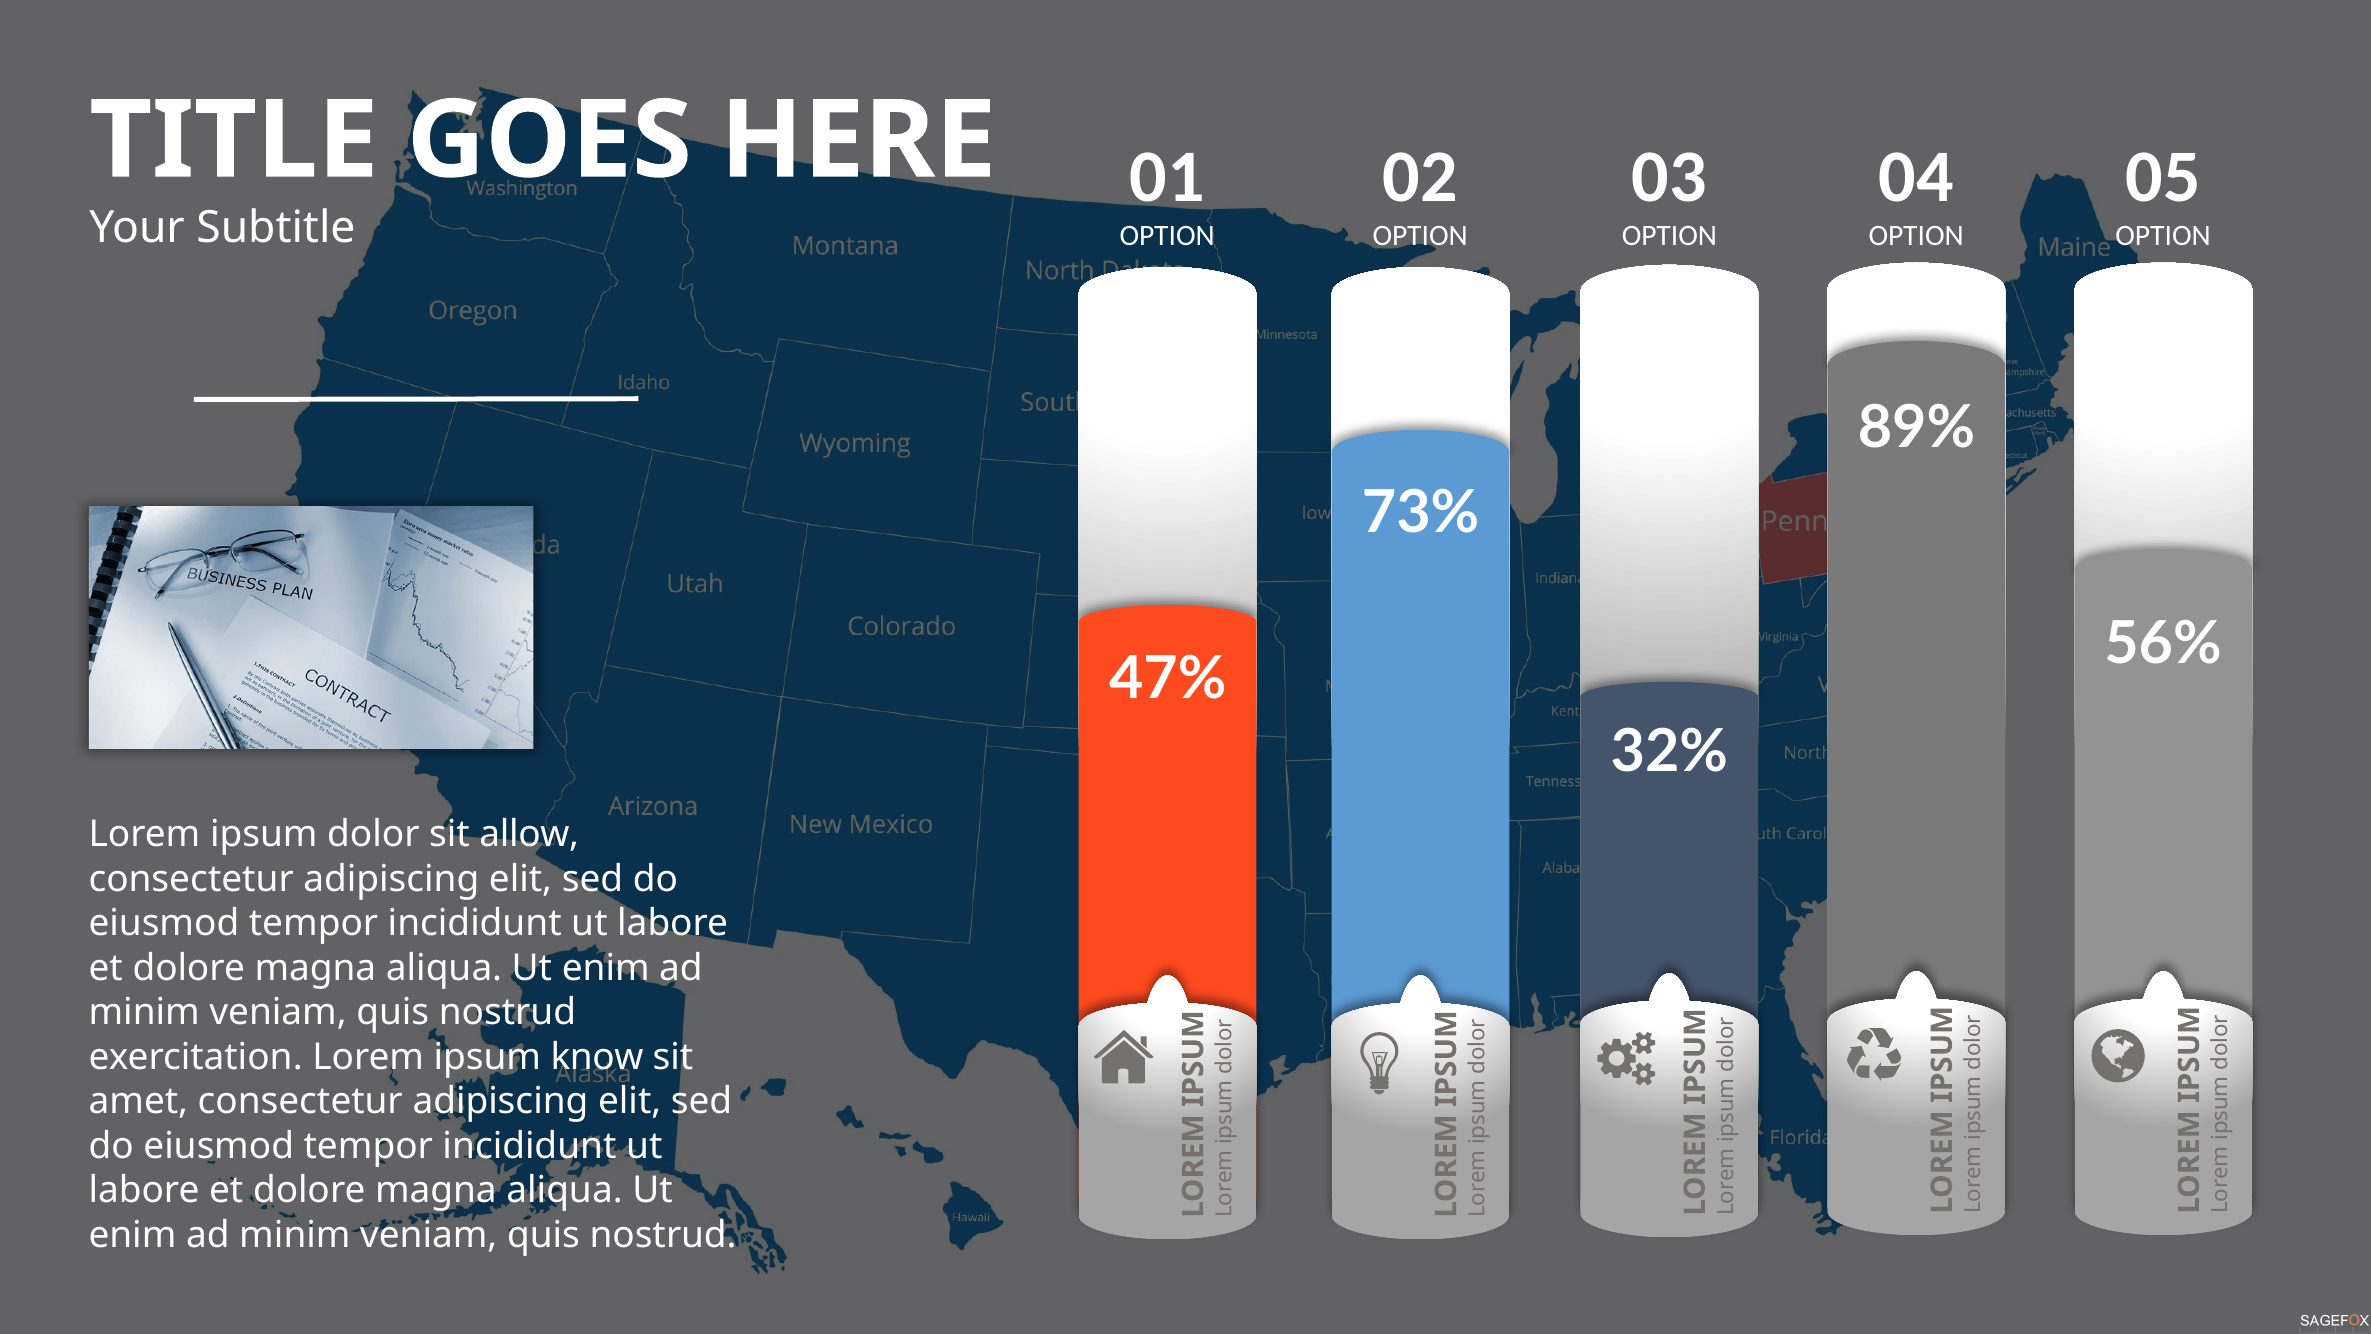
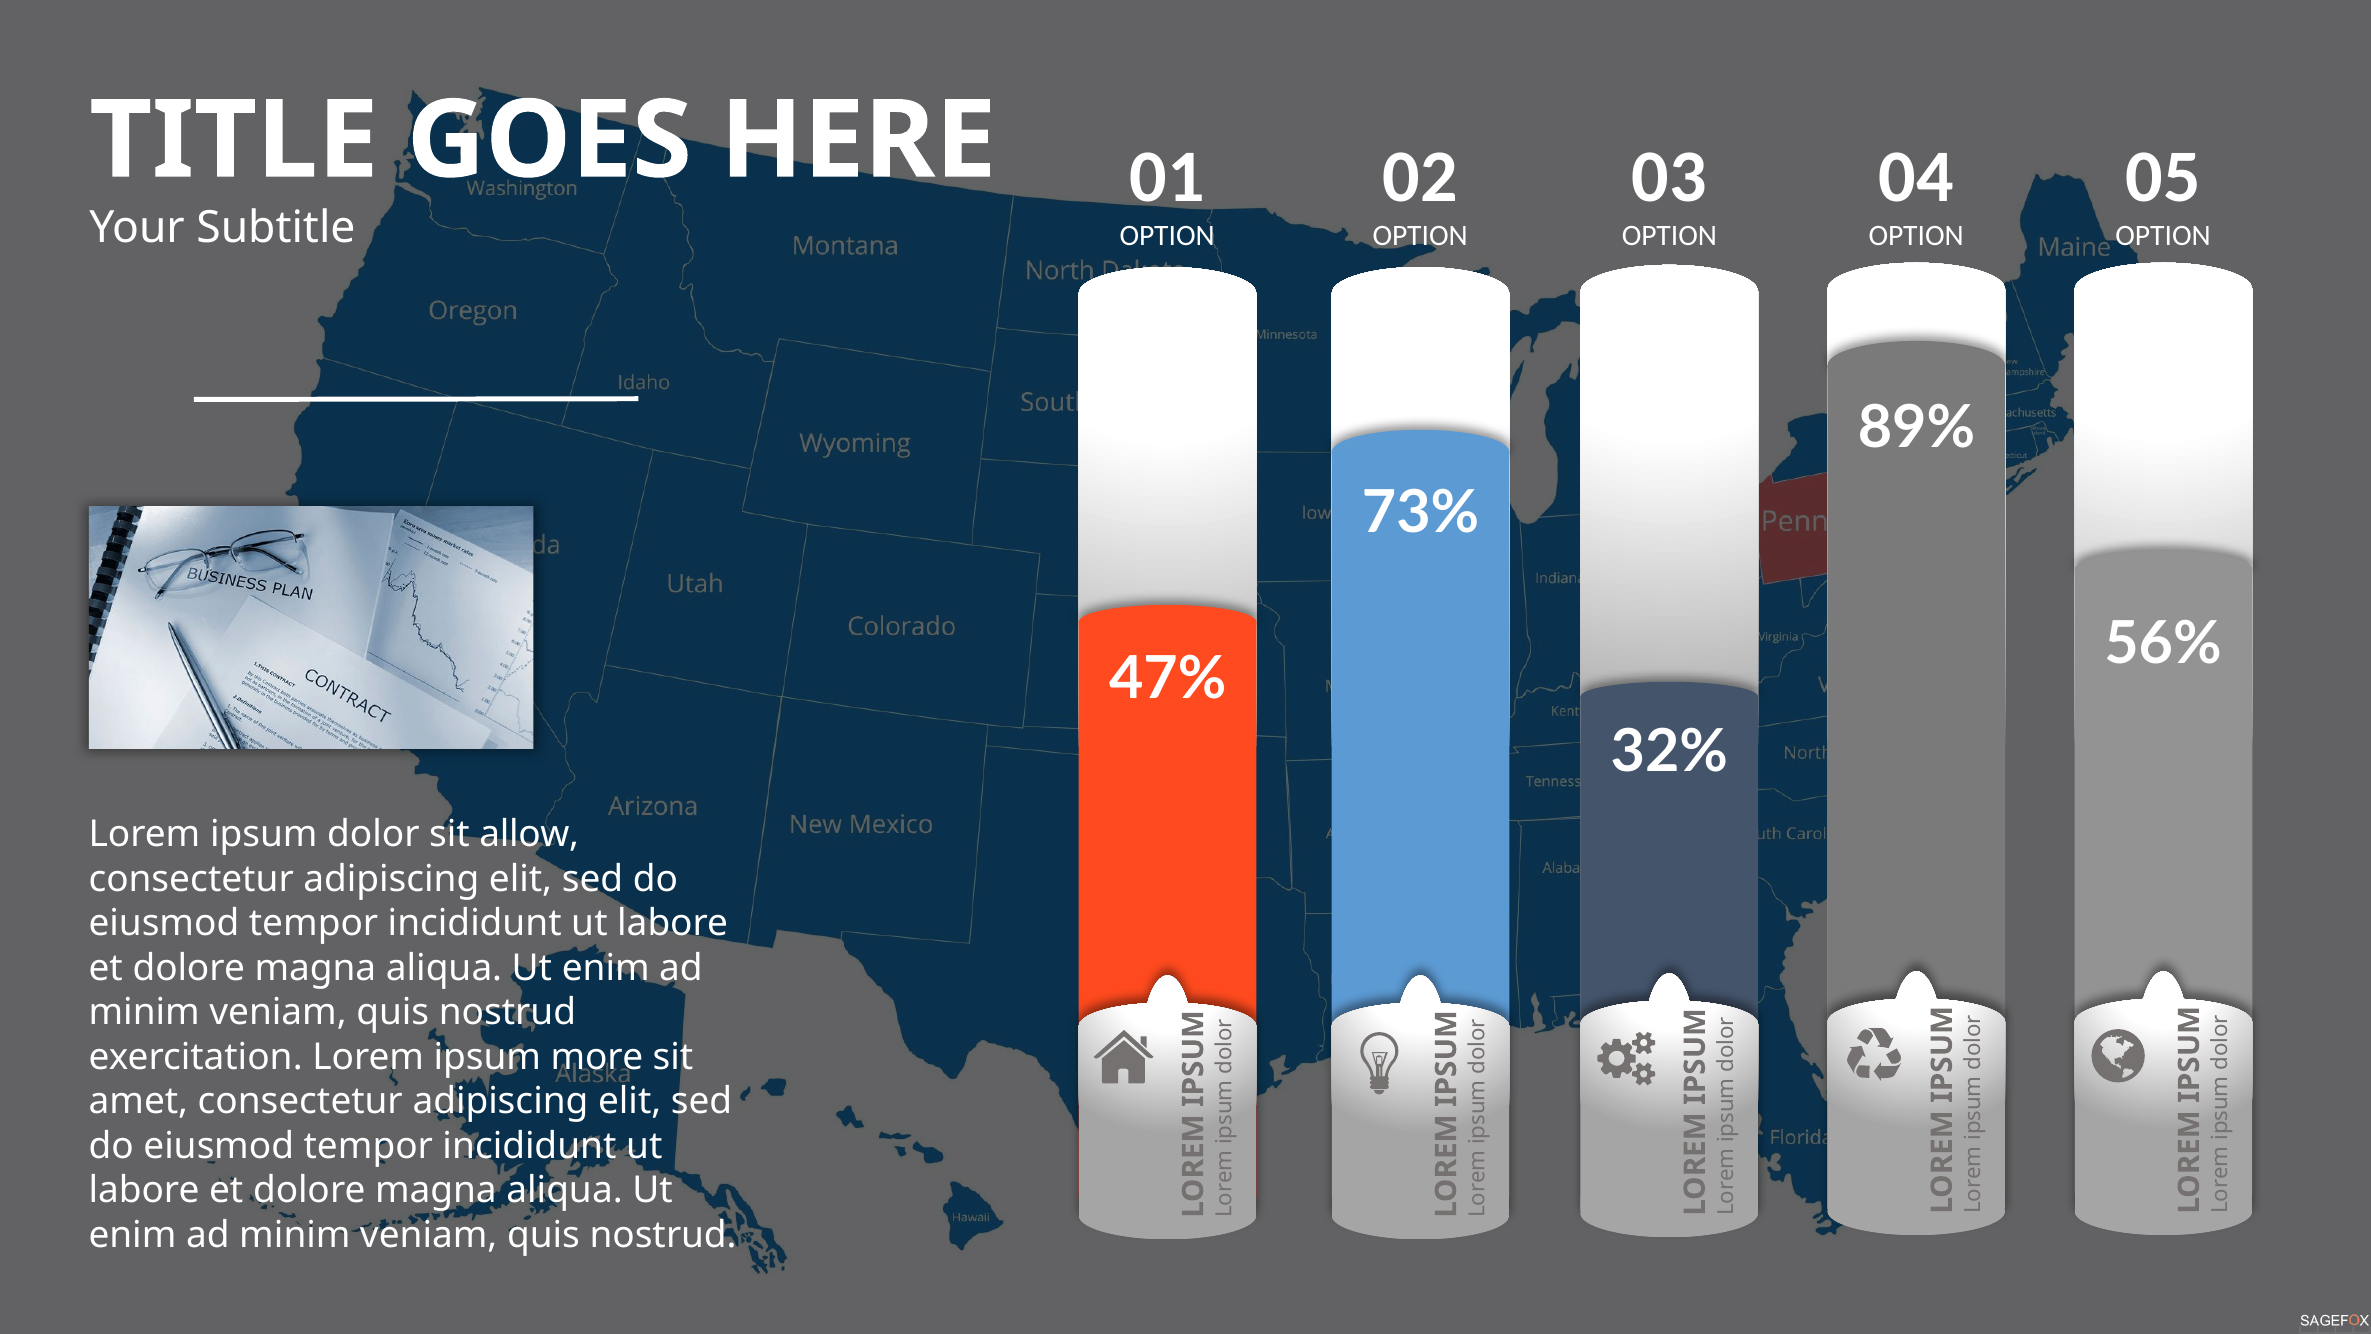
know: know -> more
